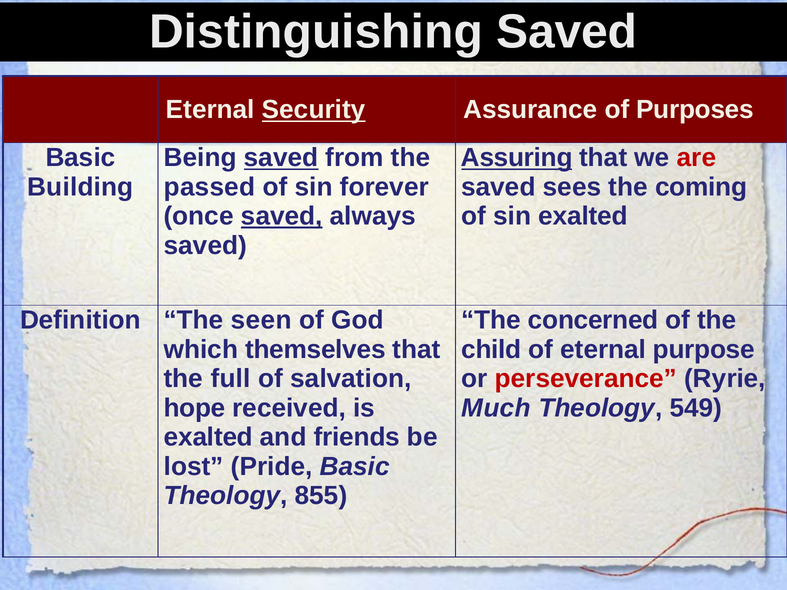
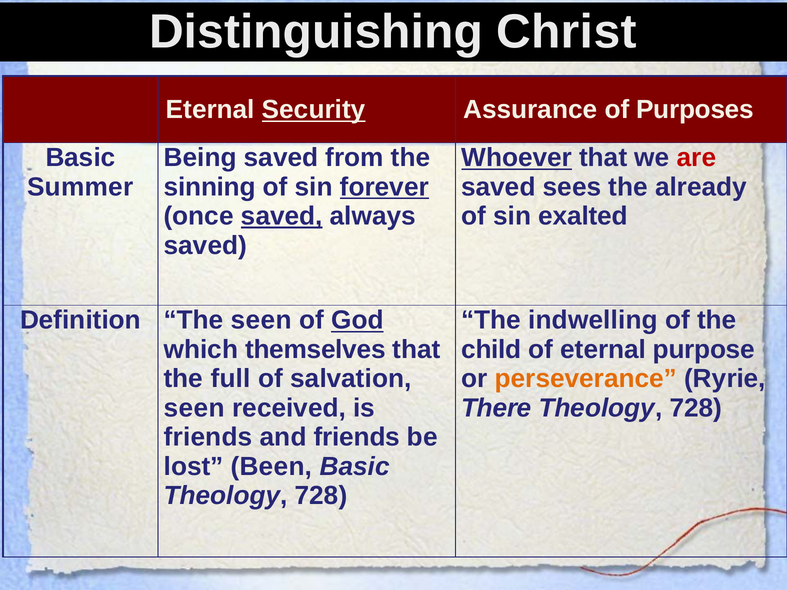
Distinguishing Saved: Saved -> Christ
saved at (281, 158) underline: present -> none
Assuring: Assuring -> Whoever
Building: Building -> Summer
passed: passed -> sinning
forever underline: none -> present
coming: coming -> already
God underline: none -> present
concerned: concerned -> indwelling
perseverance colour: red -> orange
hope at (195, 408): hope -> seen
Much: Much -> There
549 at (696, 408): 549 -> 728
exalted at (208, 437): exalted -> friends
Pride: Pride -> Been
855 at (321, 496): 855 -> 728
